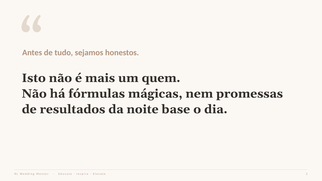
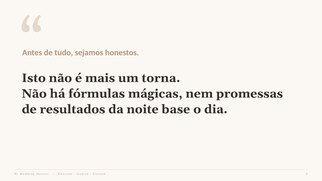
quem: quem -> torna
